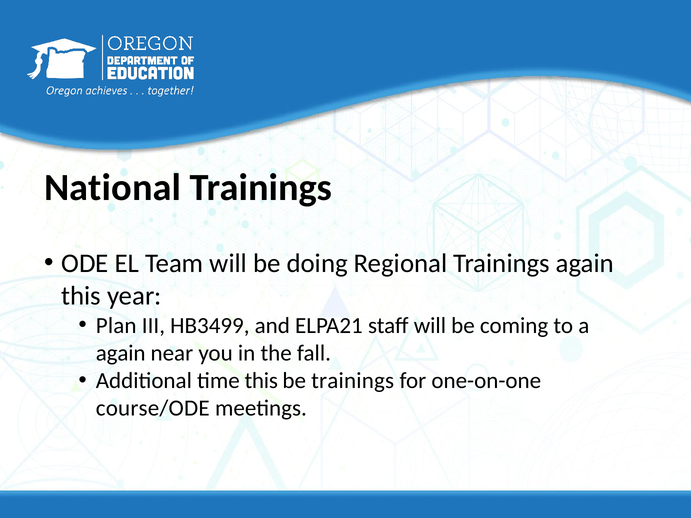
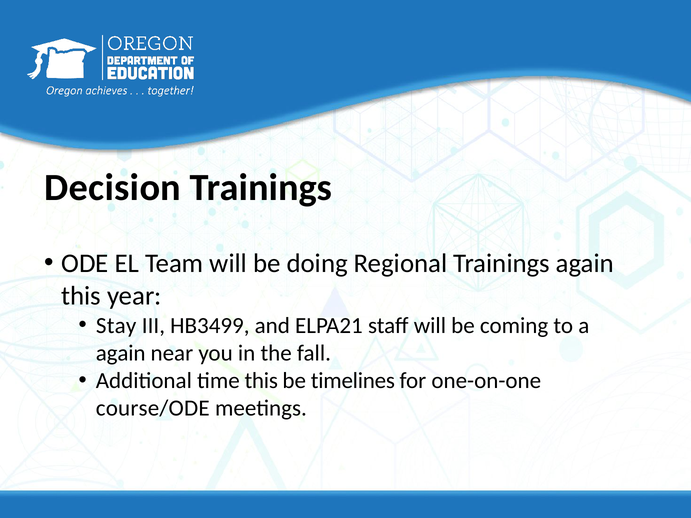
National: National -> Decision
Plan: Plan -> Stay
be trainings: trainings -> timelines
